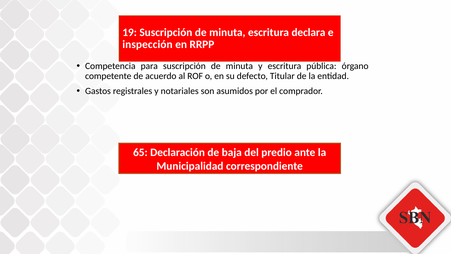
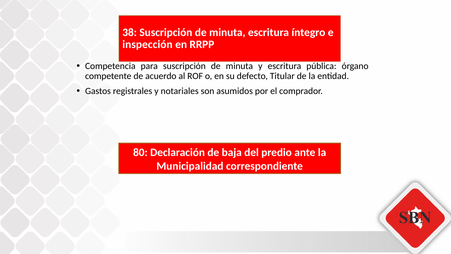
19: 19 -> 38
declara: declara -> íntegro
65: 65 -> 80
